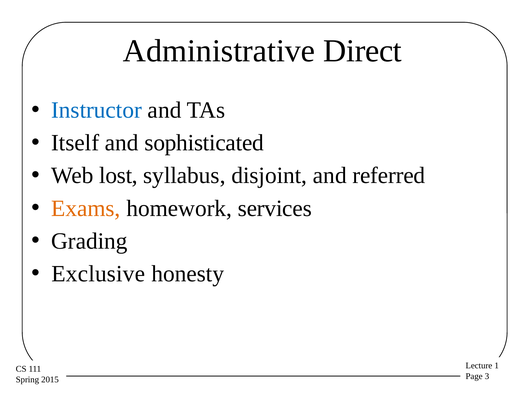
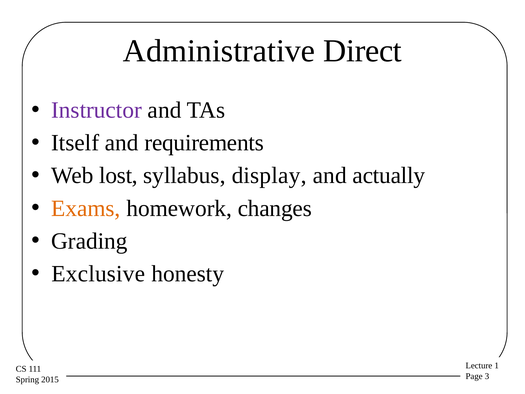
Instructor colour: blue -> purple
sophisticated: sophisticated -> requirements
disjoint: disjoint -> display
referred: referred -> actually
services: services -> changes
